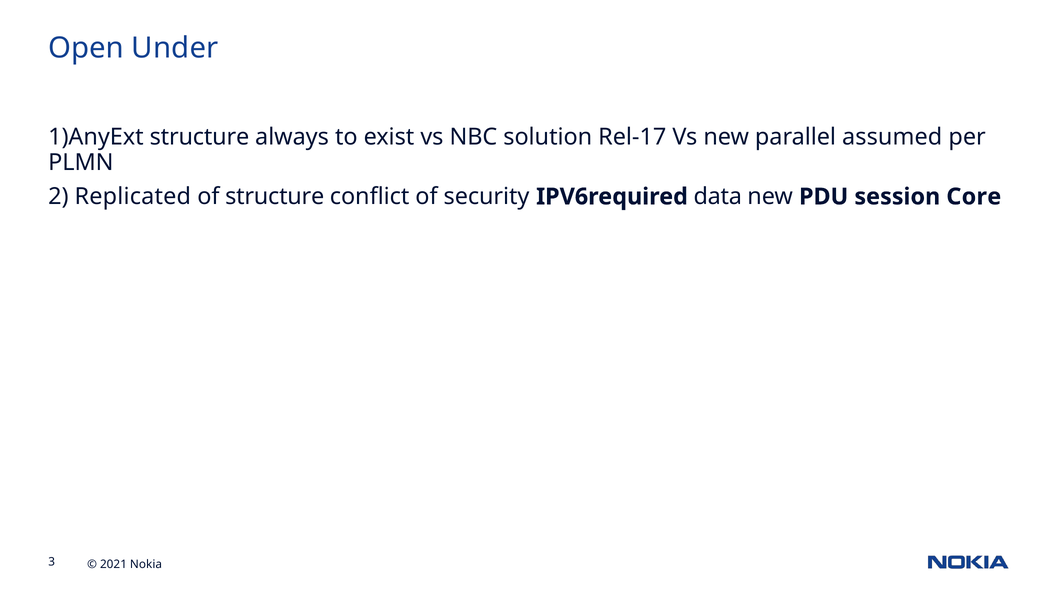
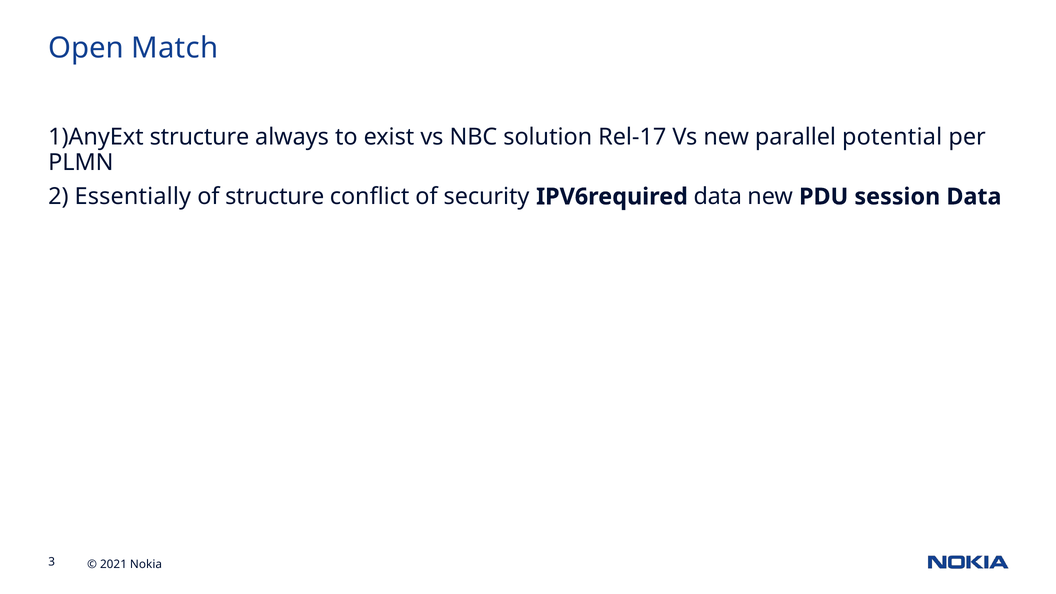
Under: Under -> Match
assumed: assumed -> potential
Replicated: Replicated -> Essentially
session Core: Core -> Data
